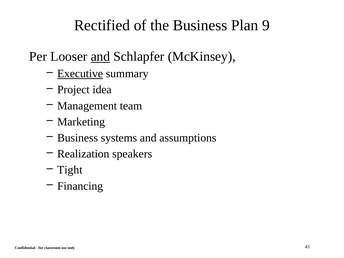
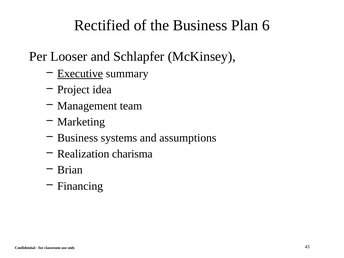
9: 9 -> 6
and at (100, 57) underline: present -> none
speakers: speakers -> charisma
Tight: Tight -> Brian
